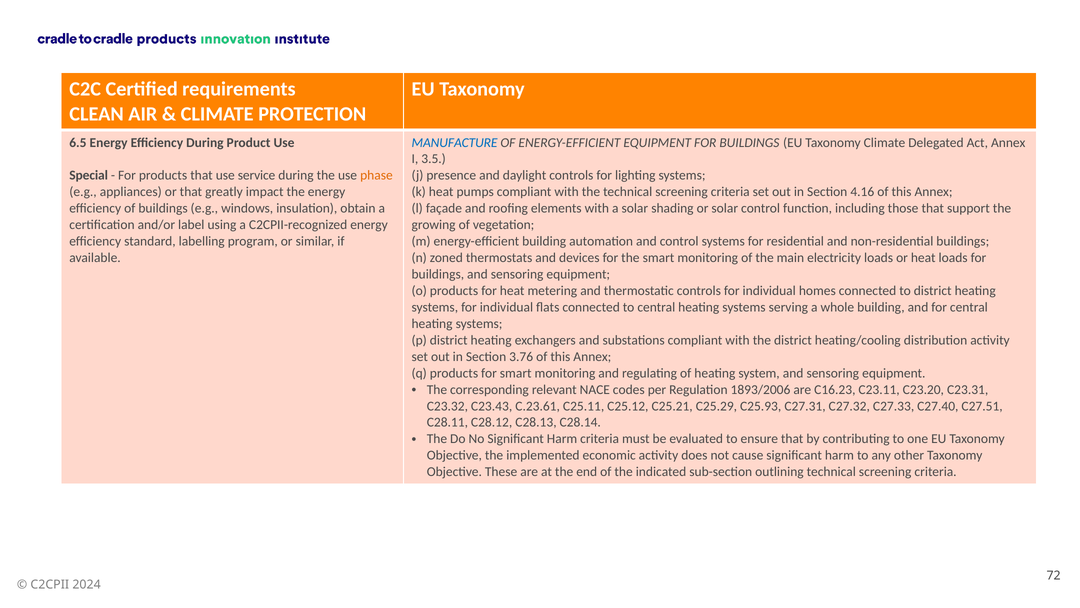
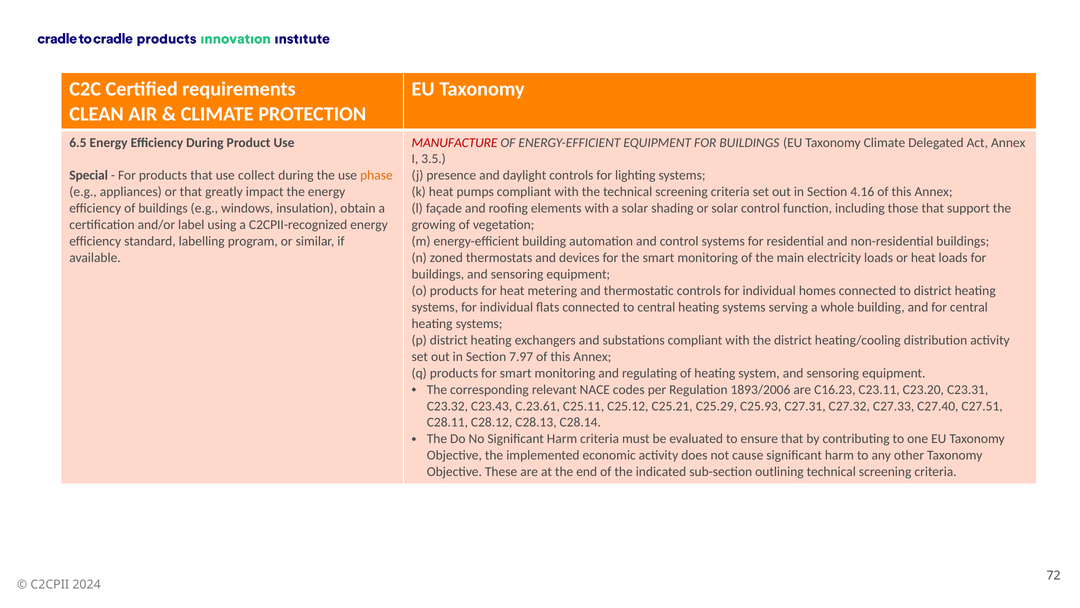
MANUFACTURE colour: blue -> red
service: service -> collect
3.76: 3.76 -> 7.97
